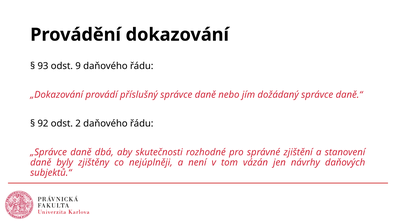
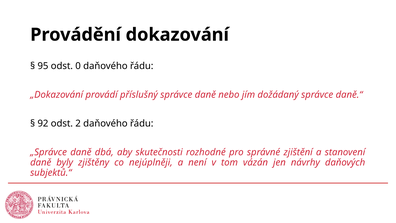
93: 93 -> 95
9: 9 -> 0
